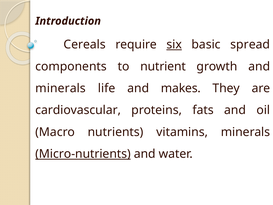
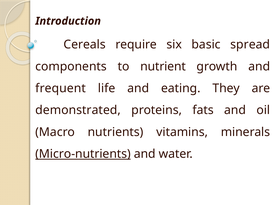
six underline: present -> none
minerals at (61, 88): minerals -> frequent
makes: makes -> eating
cardiovascular: cardiovascular -> demonstrated
